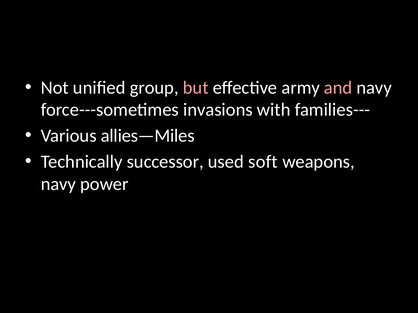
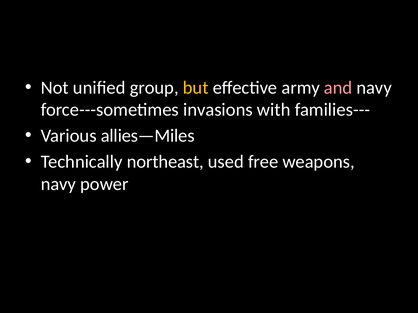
but colour: pink -> yellow
successor: successor -> northeast
soft: soft -> free
